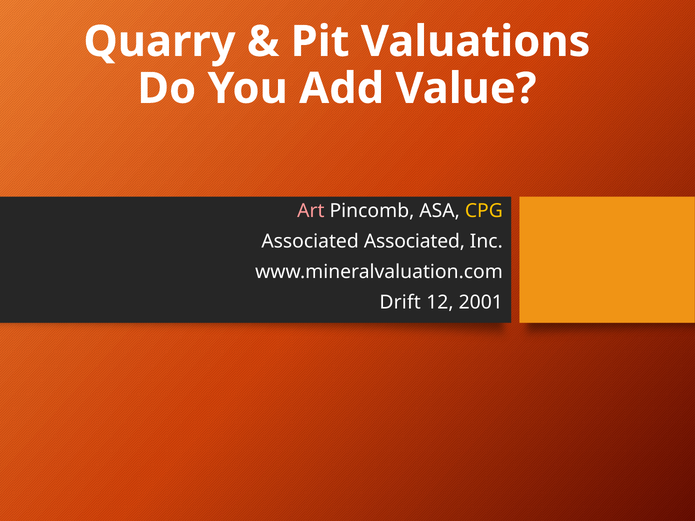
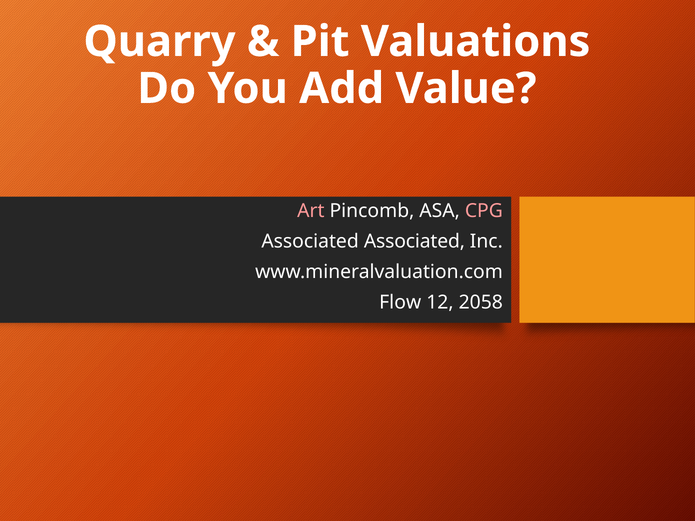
CPG colour: yellow -> pink
Drift: Drift -> Flow
2001: 2001 -> 2058
